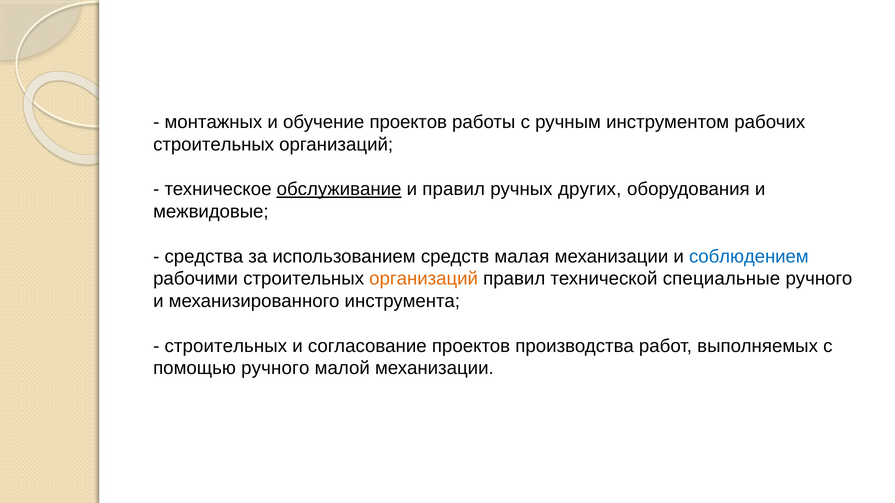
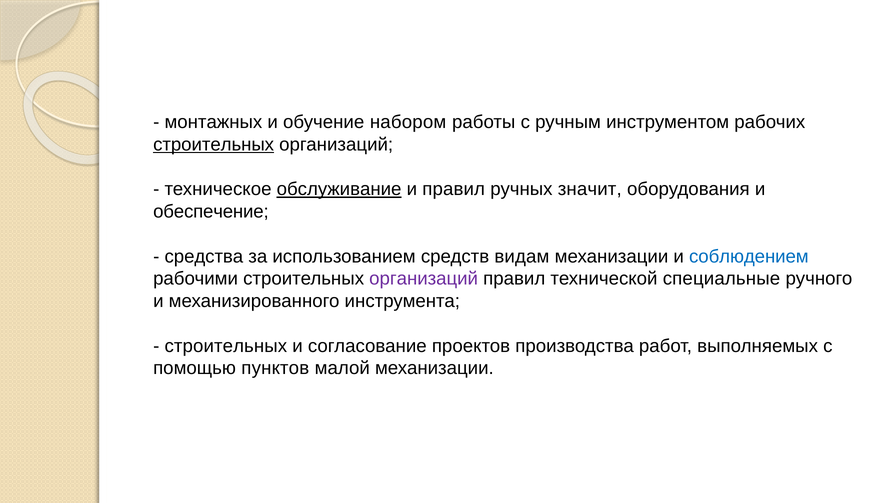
обучение проектов: проектов -> набором
строительных at (214, 145) underline: none -> present
других: других -> значит
межвидовые: межвидовые -> обеспечение
малая: малая -> видам
организаций at (424, 279) colour: orange -> purple
помощью ручного: ручного -> пунктов
